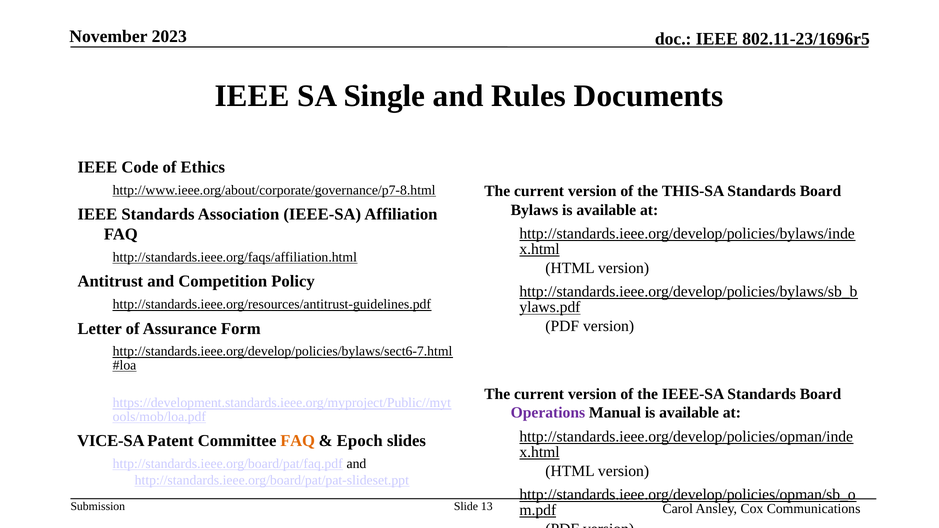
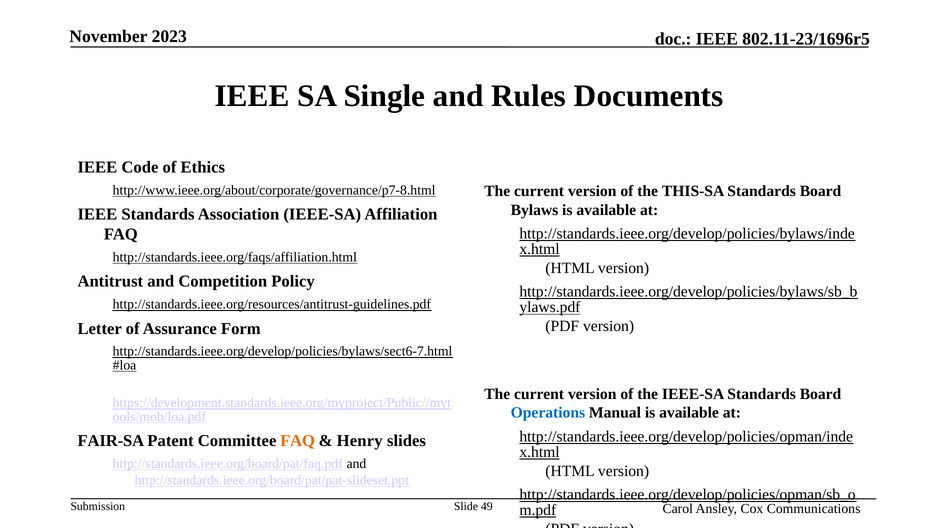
Operations colour: purple -> blue
VICE-SA: VICE-SA -> FAIR-SA
Epoch: Epoch -> Henry
13: 13 -> 49
